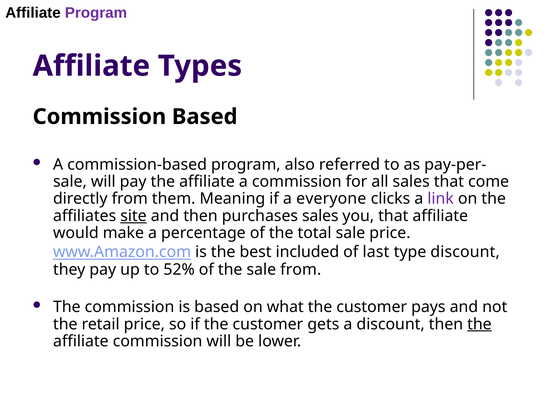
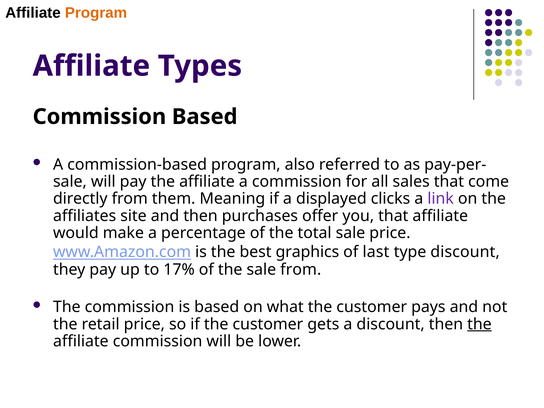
Program at (96, 13) colour: purple -> orange
everyone: everyone -> displayed
site underline: present -> none
purchases sales: sales -> offer
included: included -> graphics
52%: 52% -> 17%
